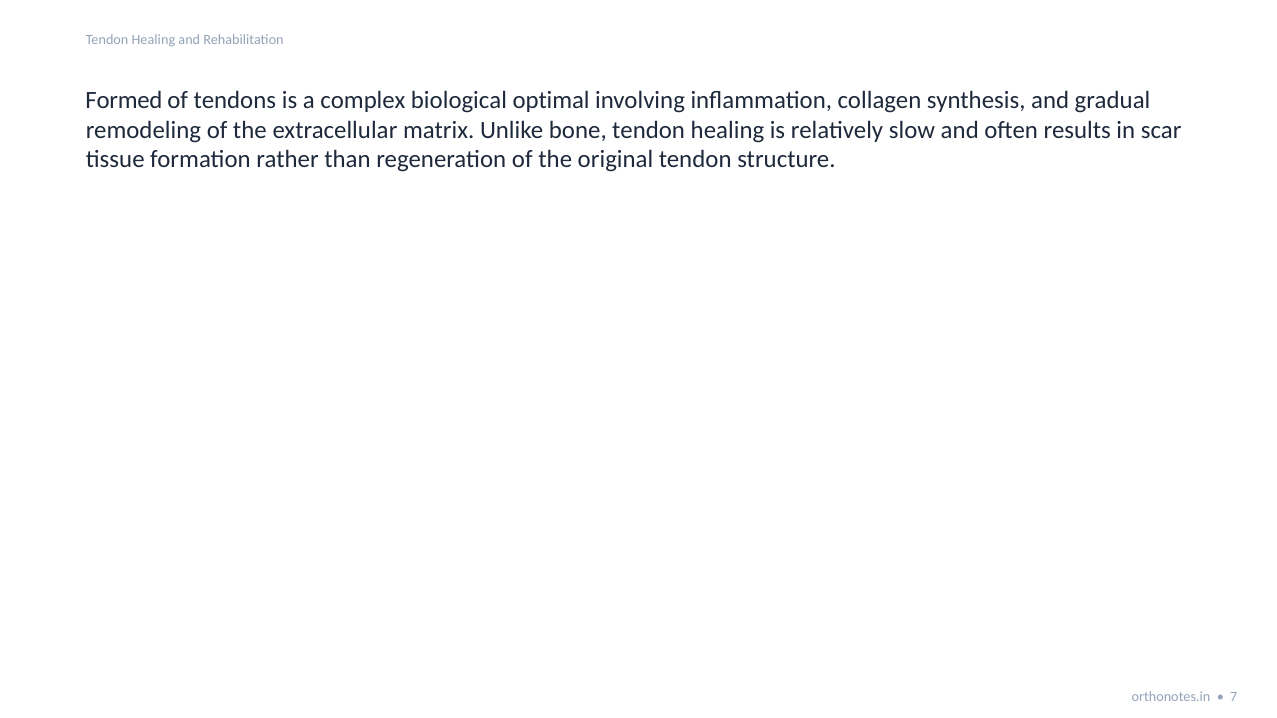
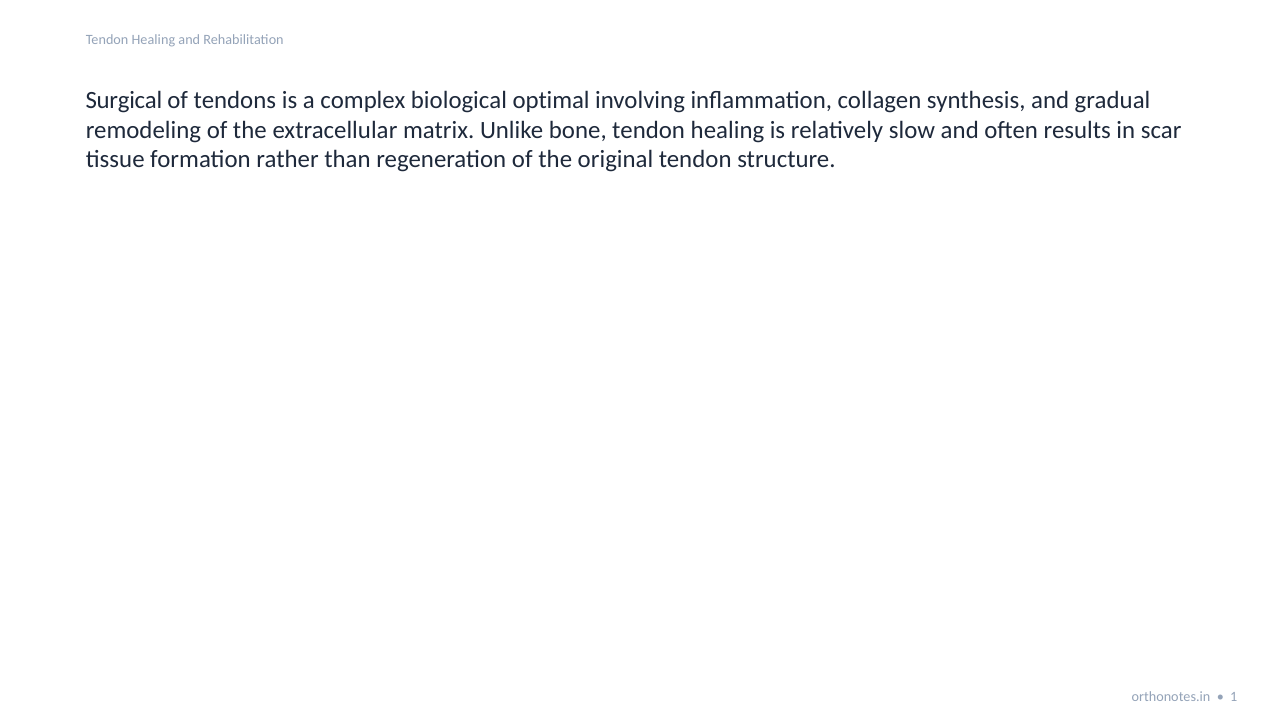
Formed: Formed -> Surgical
7: 7 -> 1
